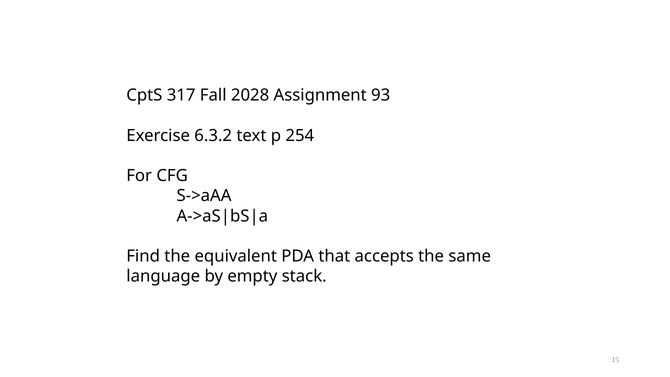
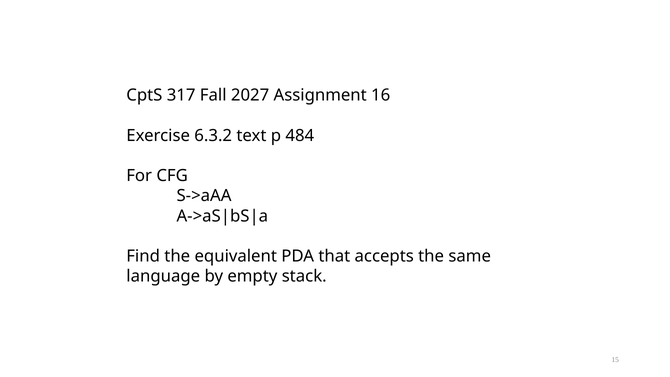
2028: 2028 -> 2027
93: 93 -> 16
254: 254 -> 484
